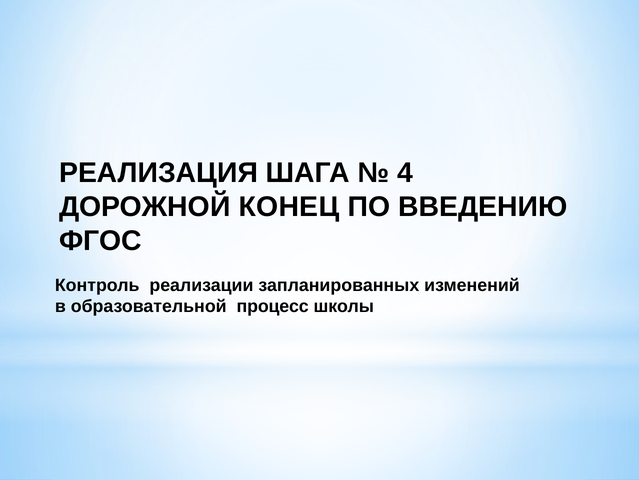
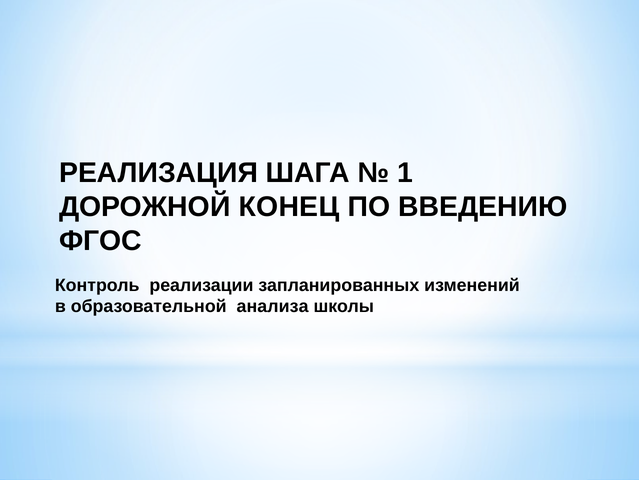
4: 4 -> 1
процесс: процесс -> анализа
